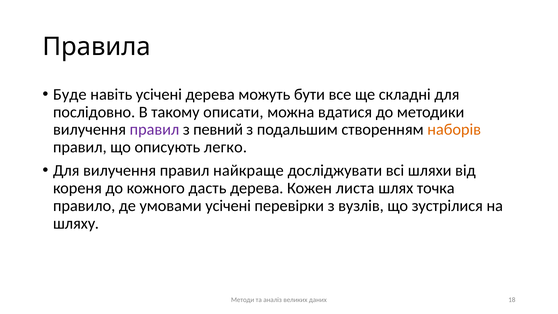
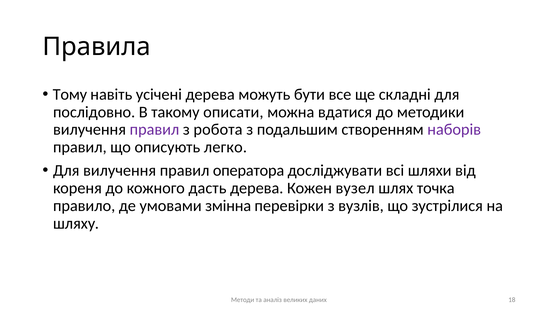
Буде: Буде -> Тому
певний: певний -> робота
наборів colour: orange -> purple
найкраще: найкраще -> оператора
листа: листа -> вузел
умовами усічені: усічені -> змінна
